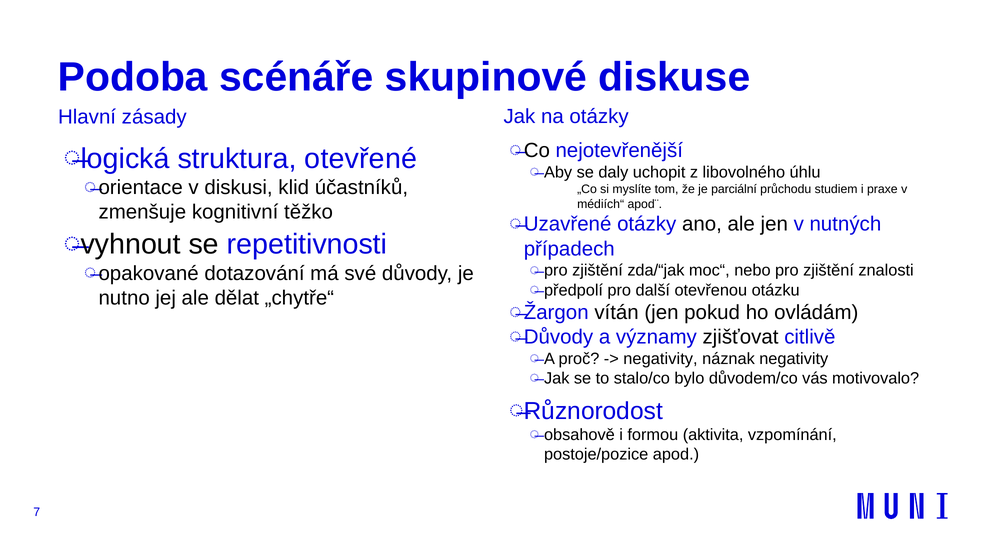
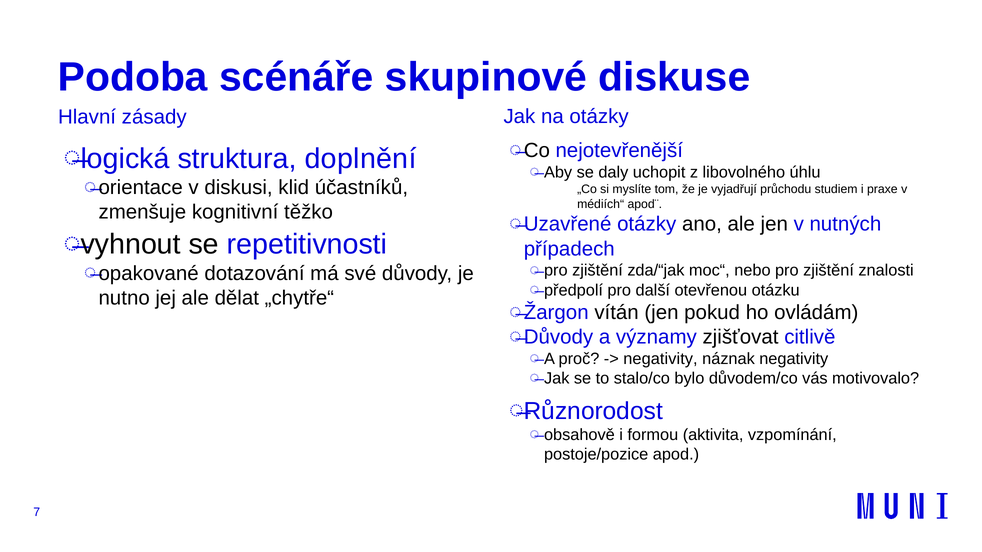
otevřené: otevřené -> doplnění
parciální: parciální -> vyjadřují
